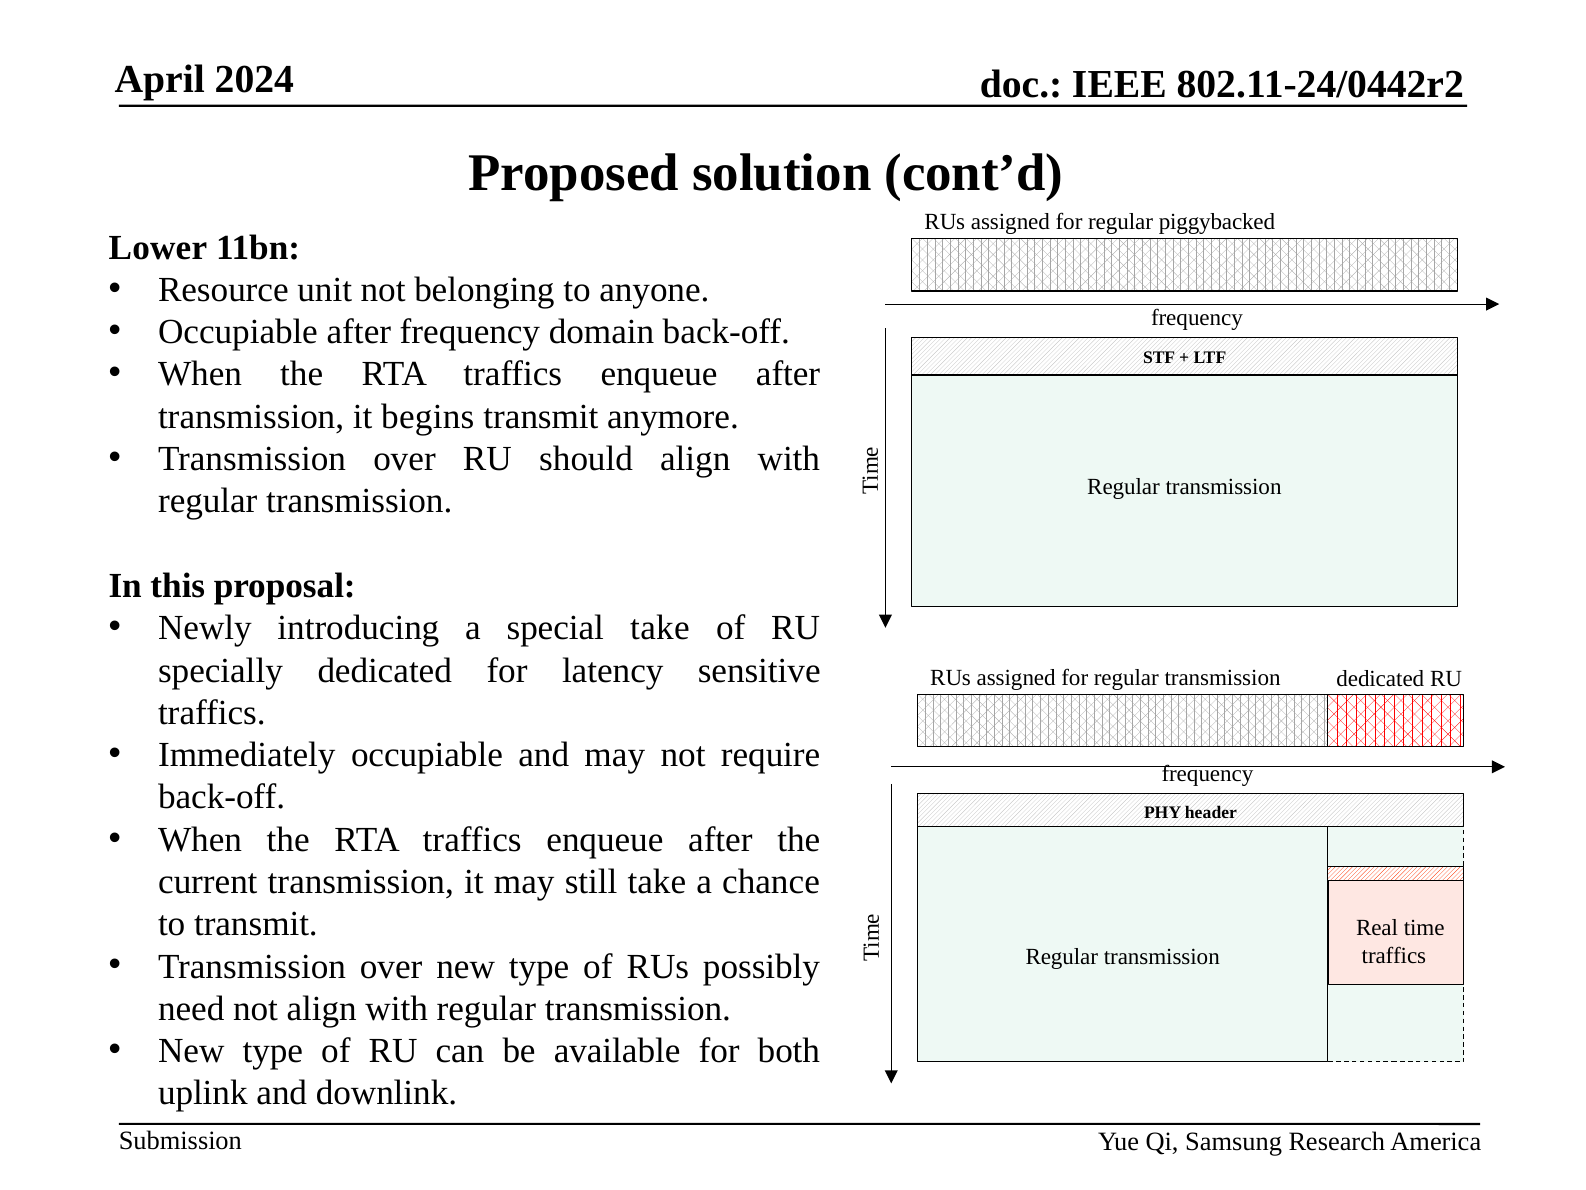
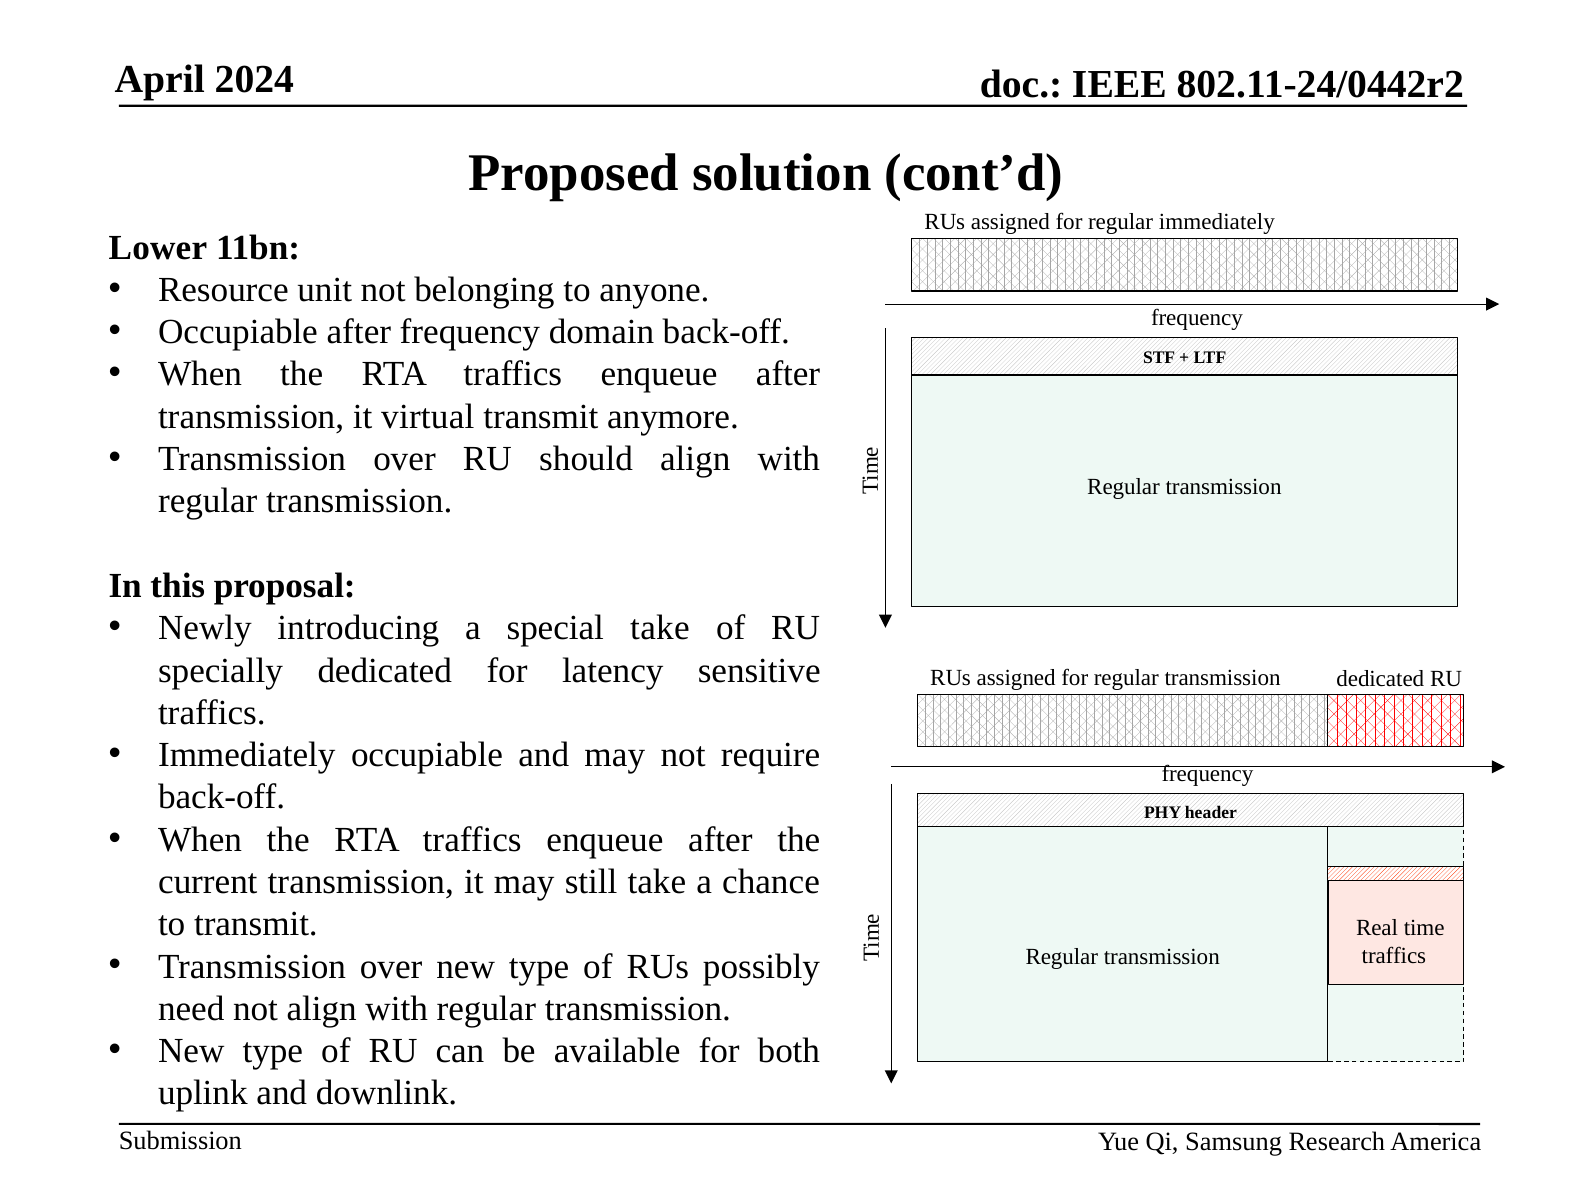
regular piggybacked: piggybacked -> immediately
begins: begins -> virtual
